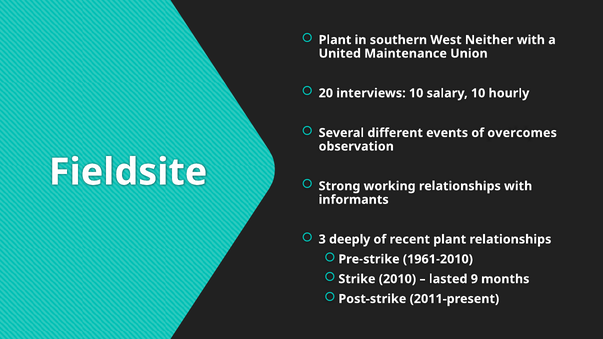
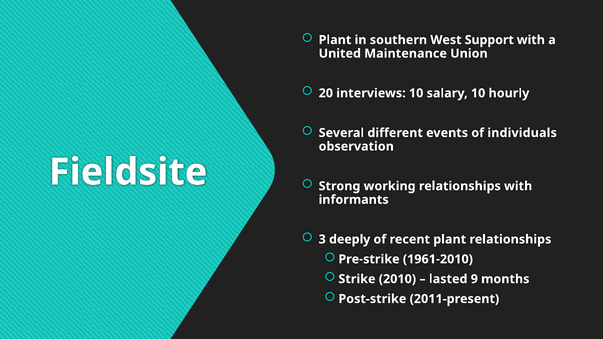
Neither: Neither -> Support
overcomes: overcomes -> individuals
